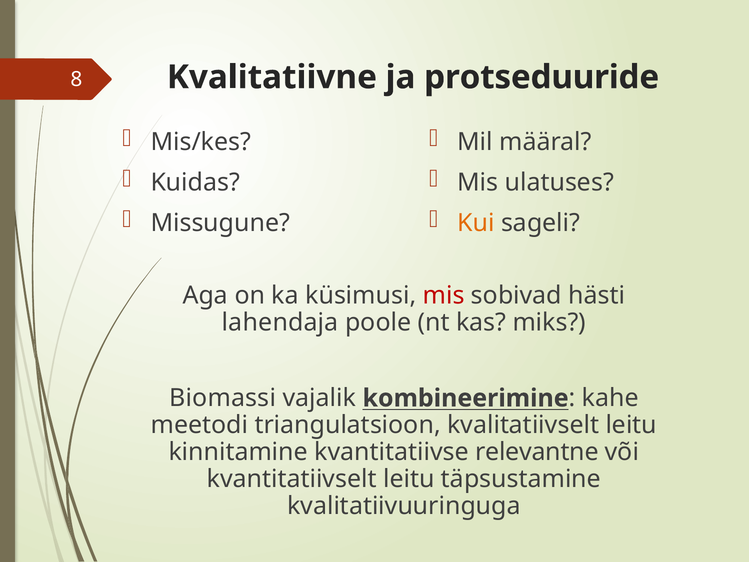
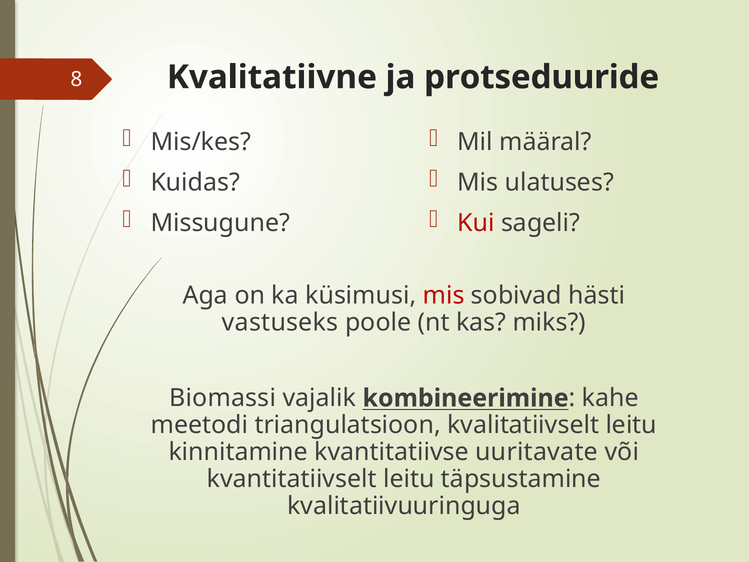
Kui colour: orange -> red
lahendaja: lahendaja -> vastuseks
relevantne: relevantne -> uuritavate
